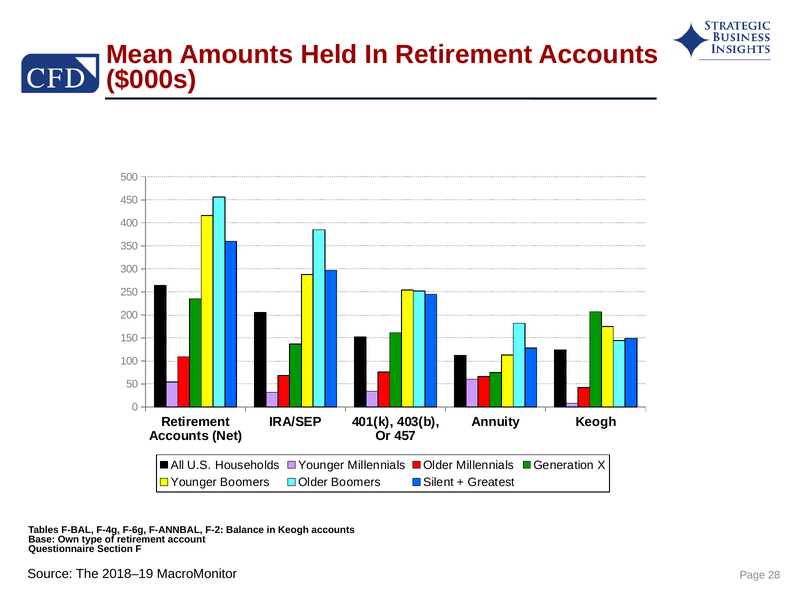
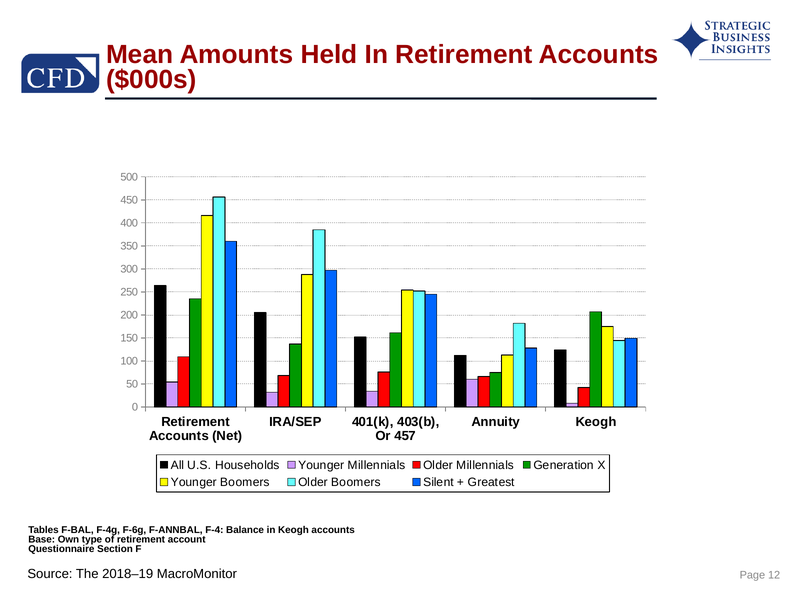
F-2: F-2 -> F-4
28: 28 -> 12
